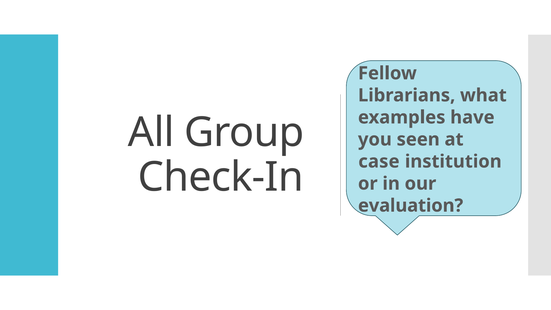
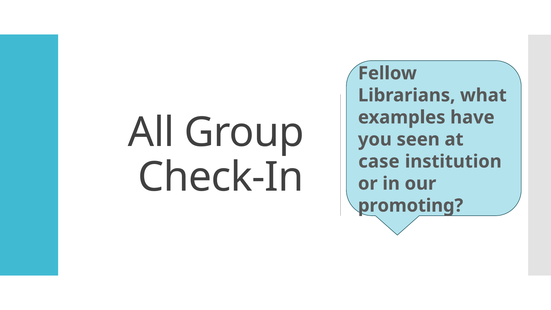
evaluation: evaluation -> promoting
